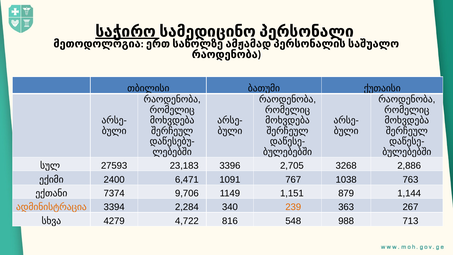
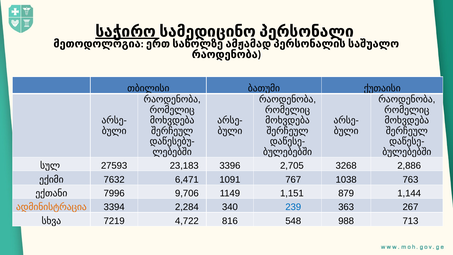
2400: 2400 -> 7632
7374: 7374 -> 7996
239 colour: orange -> blue
4279: 4279 -> 7219
